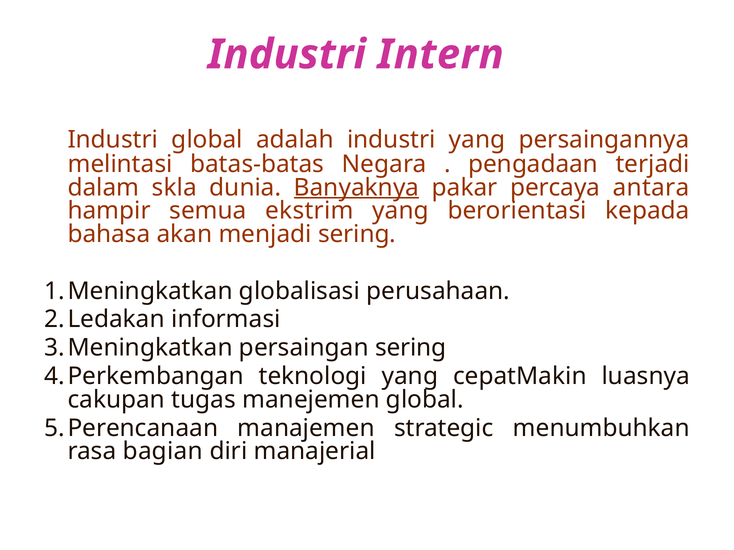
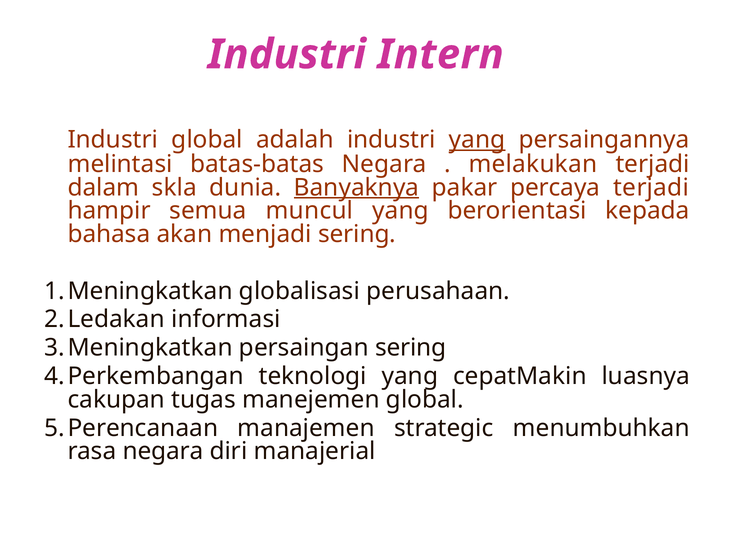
yang at (477, 140) underline: none -> present
pengadaan: pengadaan -> melakukan
percaya antara: antara -> terjadi
ekstrim: ekstrim -> muncul
rasa bagian: bagian -> negara
